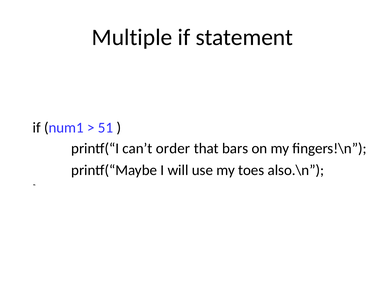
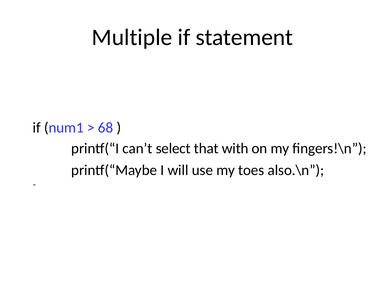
51: 51 -> 68
order: order -> select
bars: bars -> with
